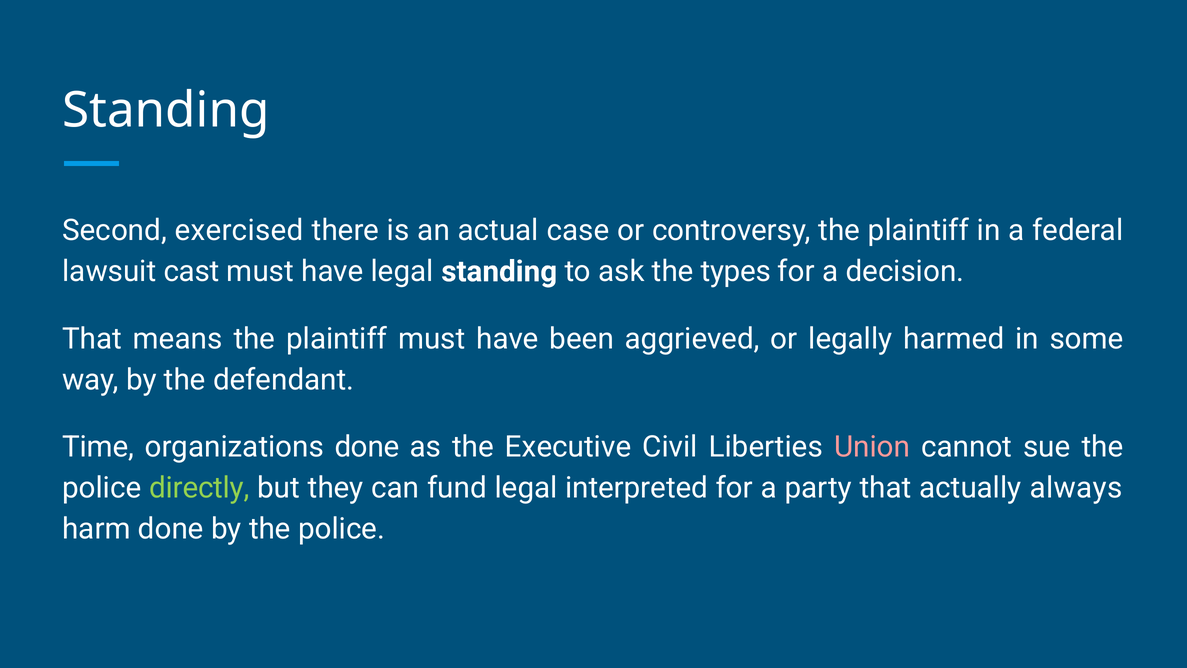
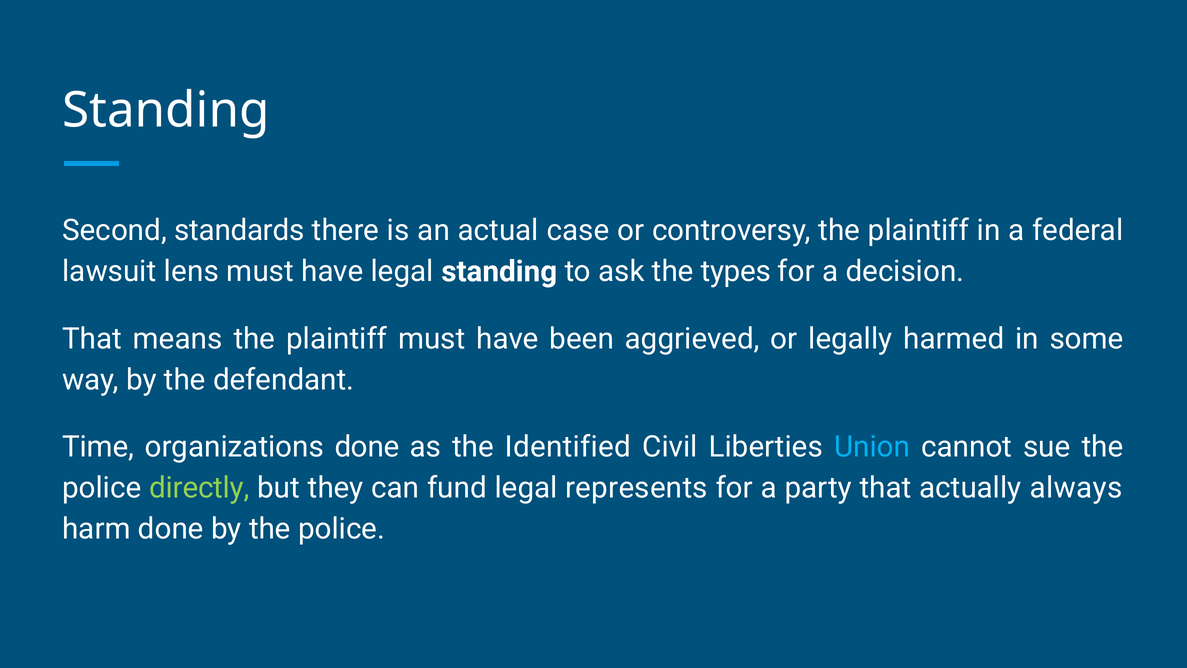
exercised: exercised -> standards
cast: cast -> lens
Executive: Executive -> Identified
Union colour: pink -> light blue
interpreted: interpreted -> represents
